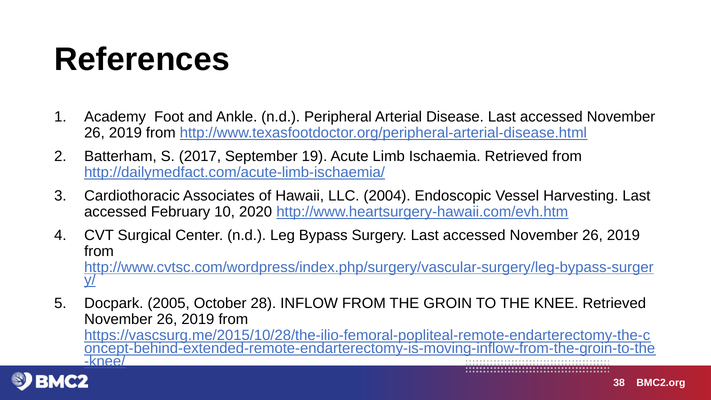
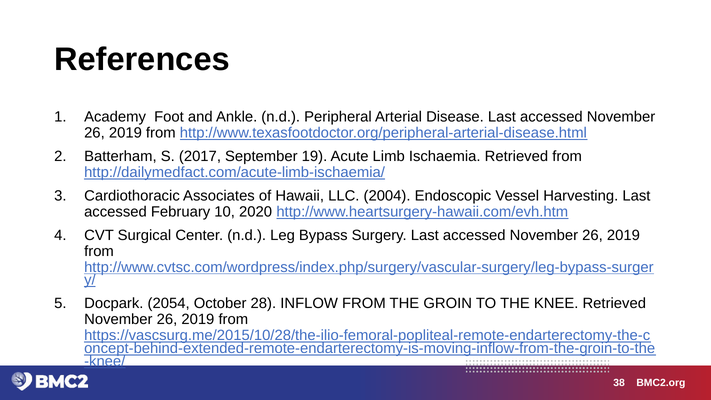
2005: 2005 -> 2054
